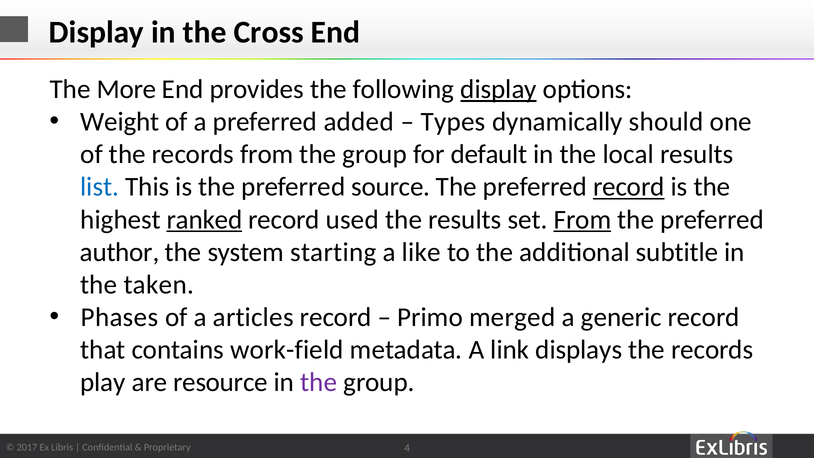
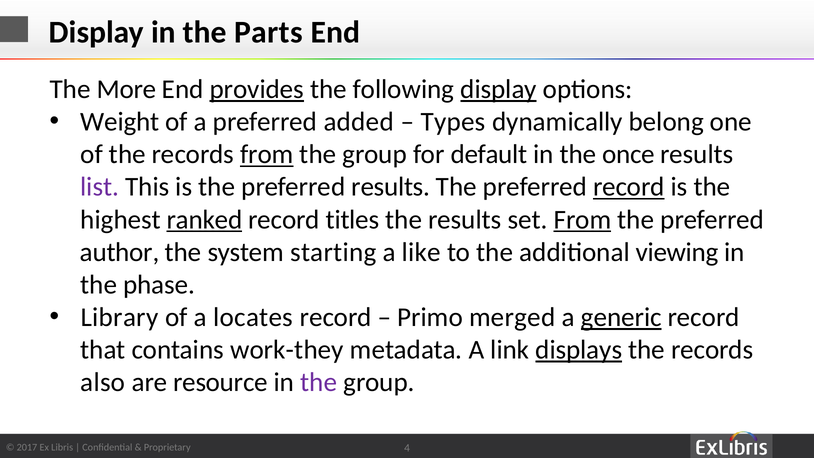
Cross: Cross -> Parts
provides underline: none -> present
should: should -> belong
from at (267, 154) underline: none -> present
local: local -> once
list colour: blue -> purple
preferred source: source -> results
used: used -> titles
subtitle: subtitle -> viewing
taken: taken -> phase
Phases: Phases -> Library
articles: articles -> locates
generic underline: none -> present
work-field: work-field -> work-they
displays underline: none -> present
play: play -> also
